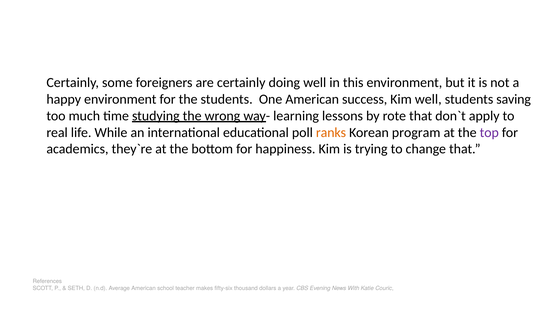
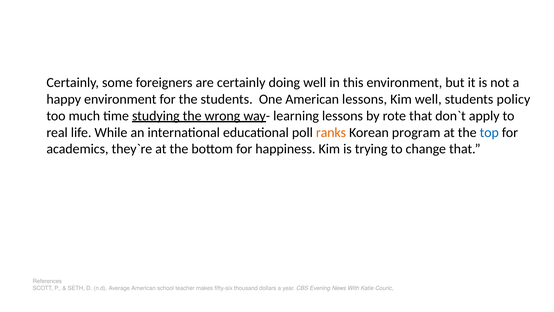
American success: success -> lessons
saving: saving -> policy
top colour: purple -> blue
